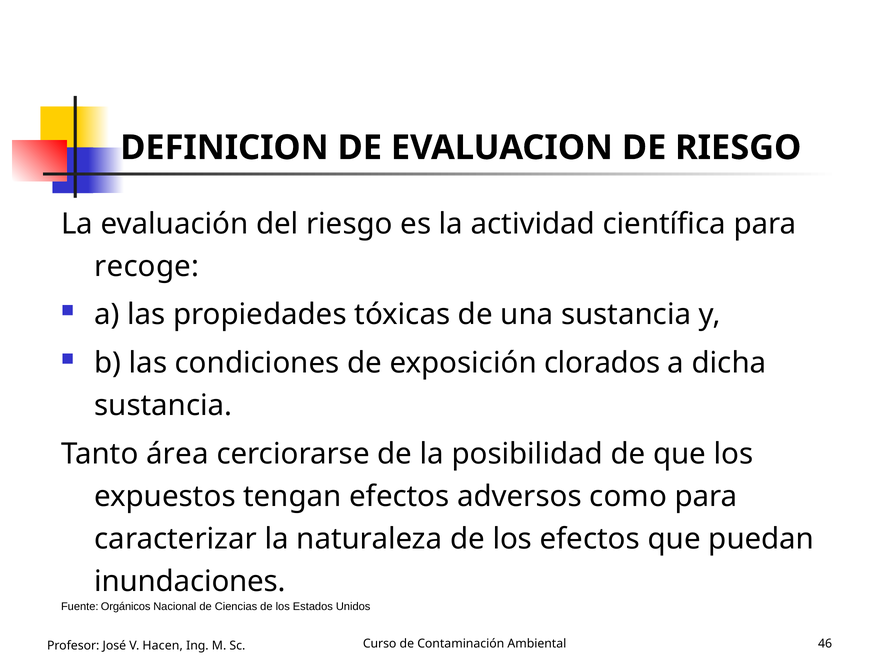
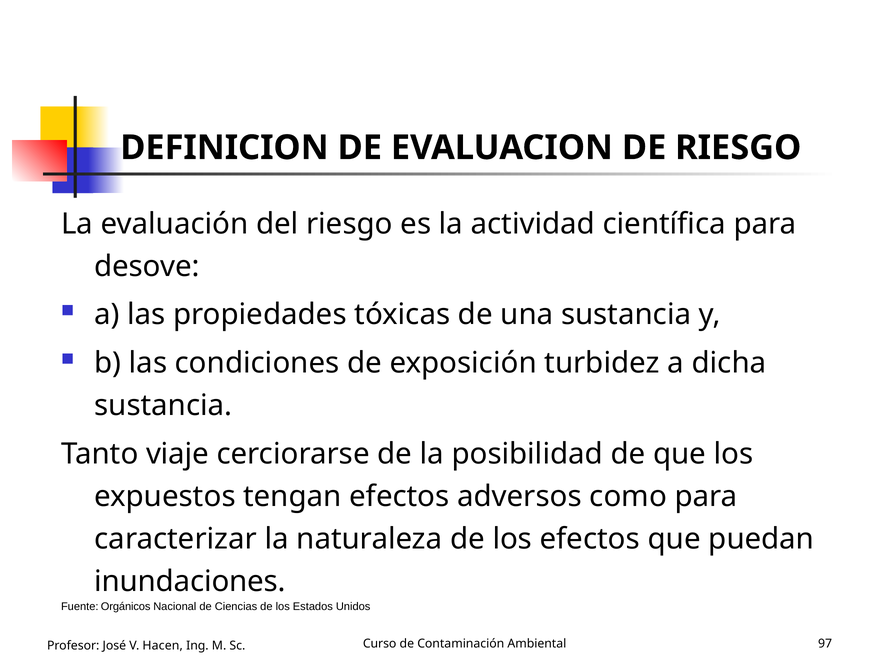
recoge: recoge -> desove
clorados: clorados -> turbidez
área: área -> viaje
46: 46 -> 97
